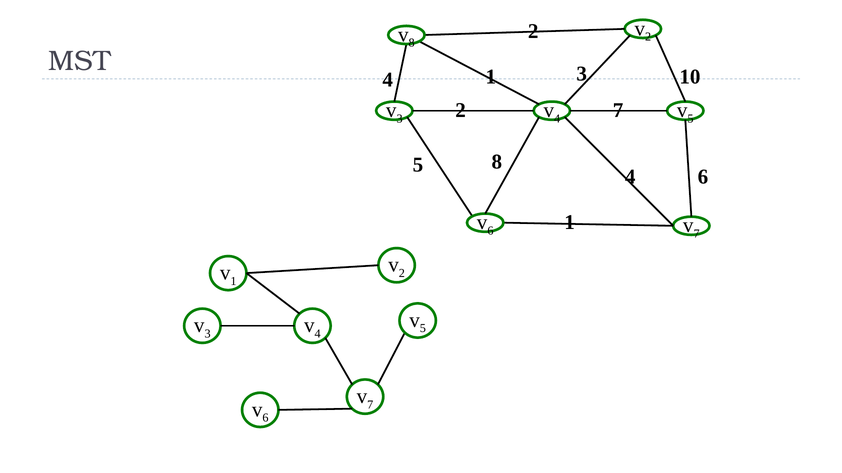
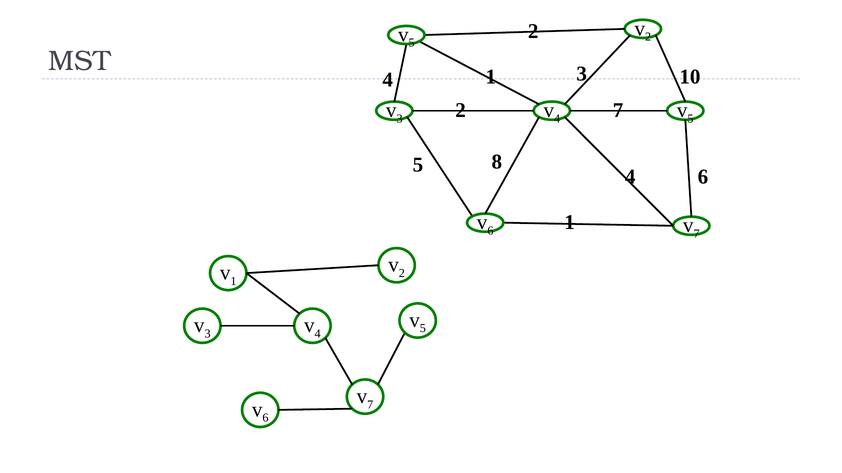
8 at (412, 43): 8 -> 5
